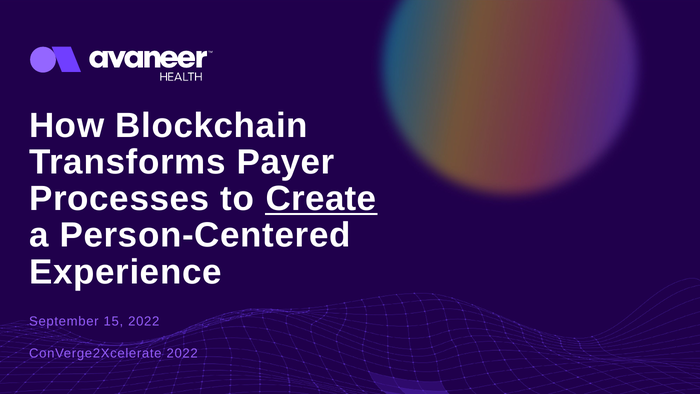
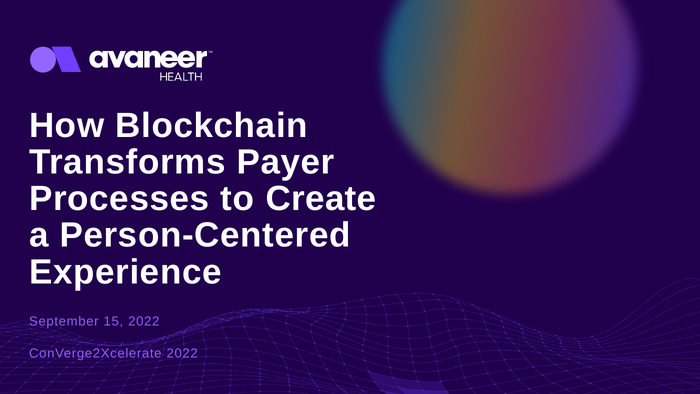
Create underline: present -> none
